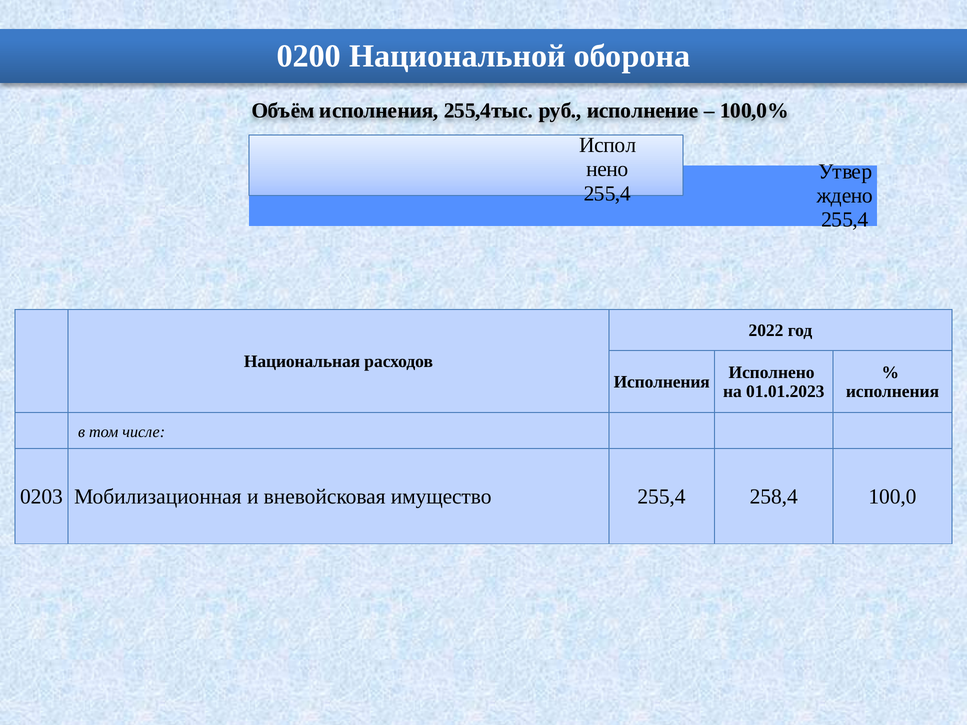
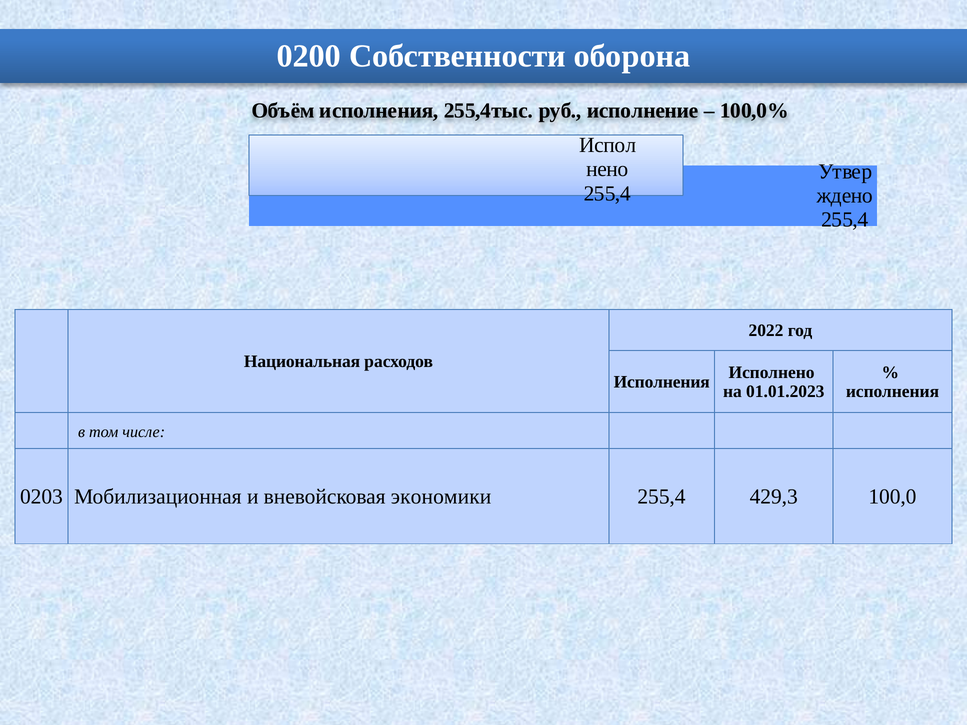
Национальной: Национальной -> Собственности
имущество: имущество -> экономики
258,4: 258,4 -> 429,3
